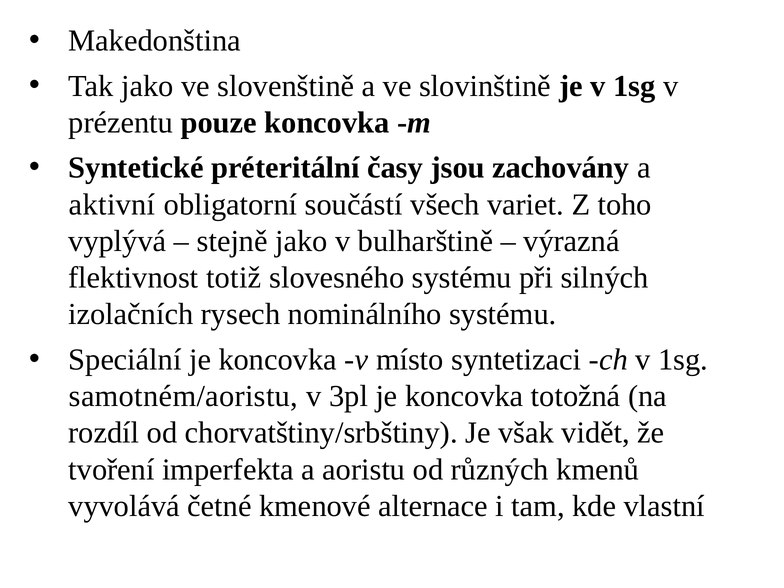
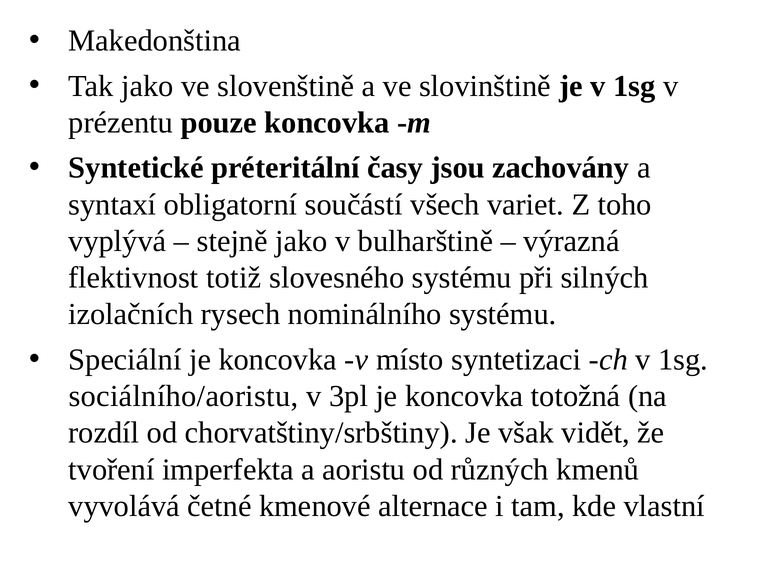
aktivní: aktivní -> syntaxí
samotném/aoristu: samotném/aoristu -> sociálního/aoristu
